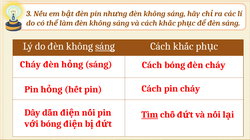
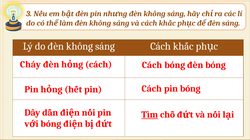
sáng at (105, 47) underline: present -> none
sáng at (99, 65): sáng -> cách
đèn cháy: cháy -> bóng
pin cháy: cháy -> bóng
